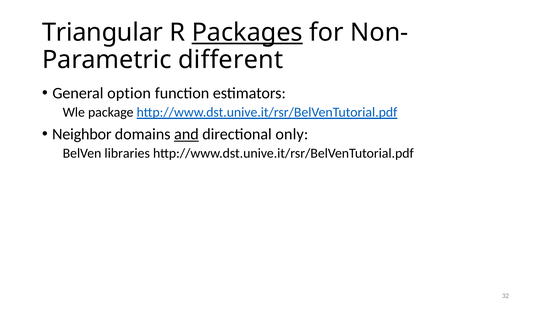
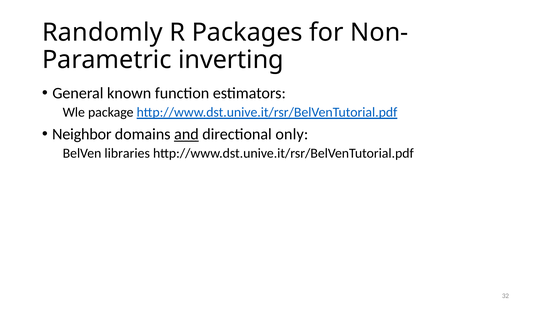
Triangular: Triangular -> Randomly
Packages underline: present -> none
different: different -> inverting
option: option -> known
